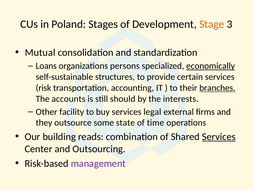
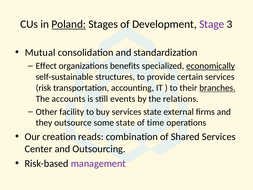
Poland underline: none -> present
Stage colour: orange -> purple
Loans: Loans -> Effect
persons: persons -> benefits
should: should -> events
interests: interests -> relations
services legal: legal -> state
building: building -> creation
Services at (219, 137) underline: present -> none
